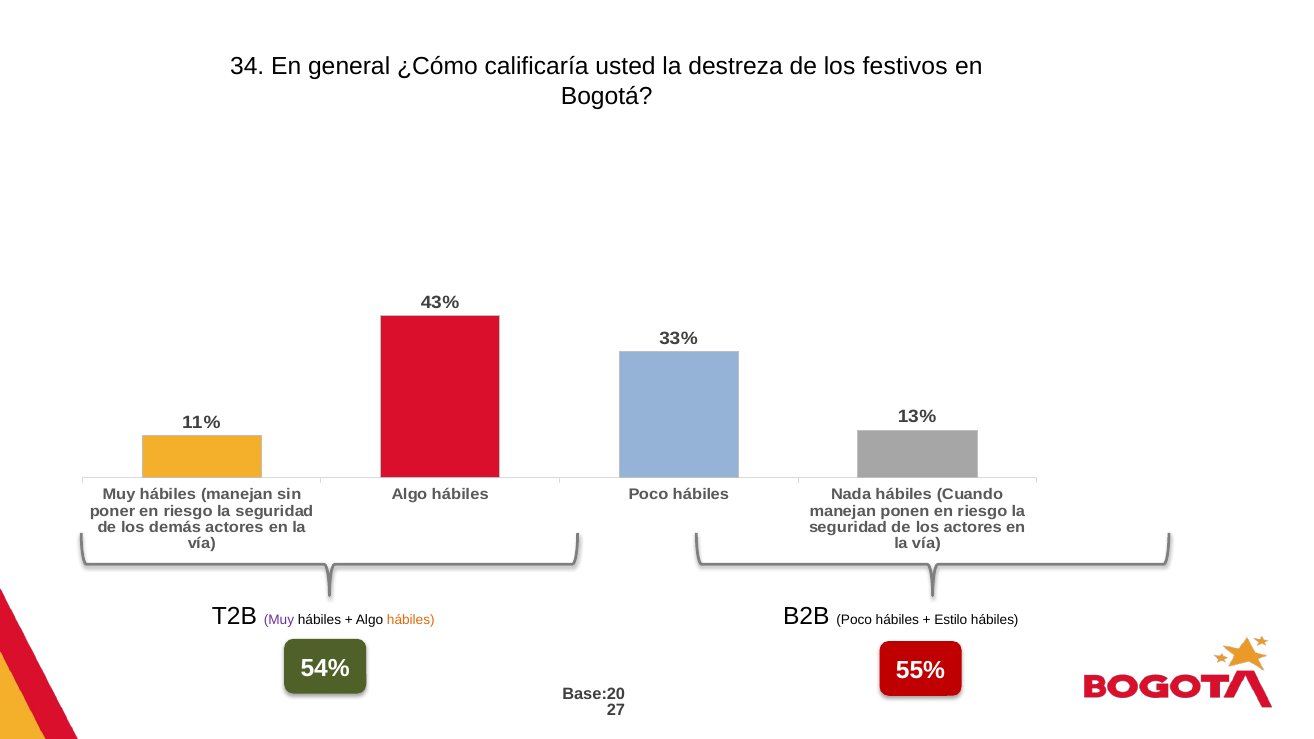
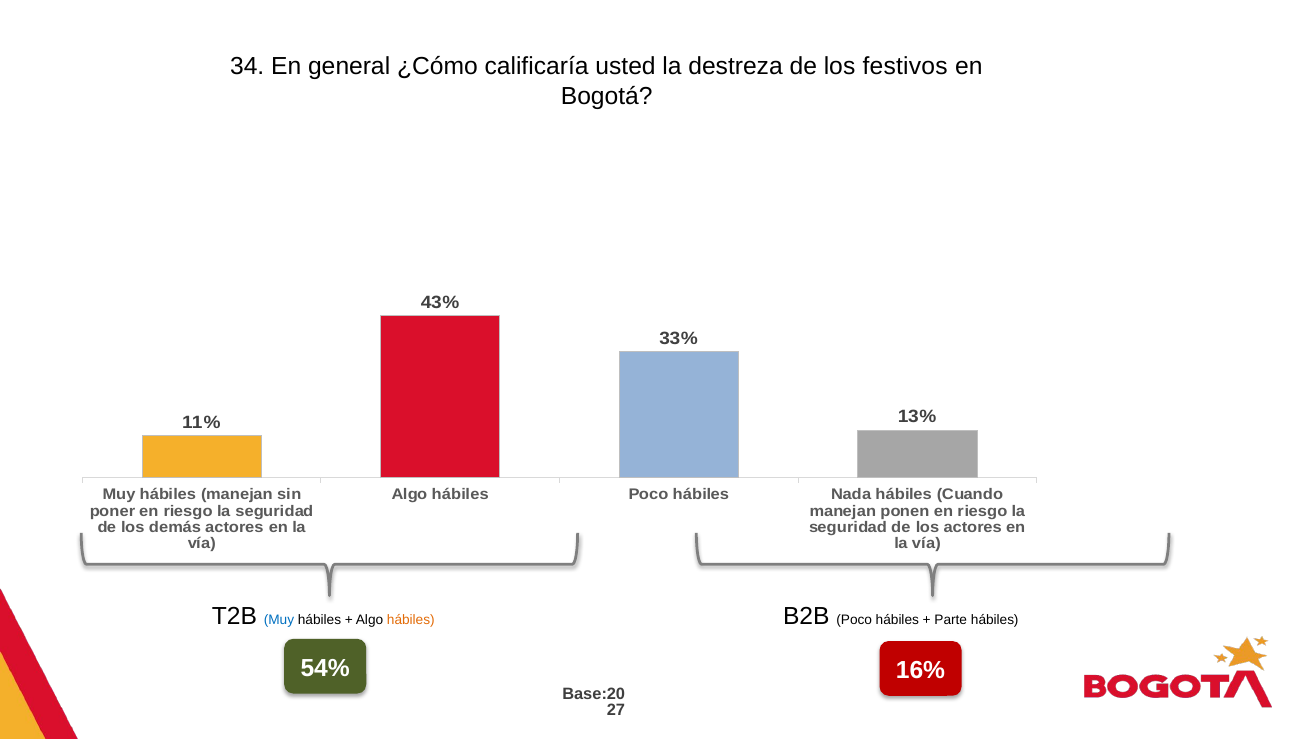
Muy at (279, 620) colour: purple -> blue
Estilo: Estilo -> Parte
55%: 55% -> 16%
